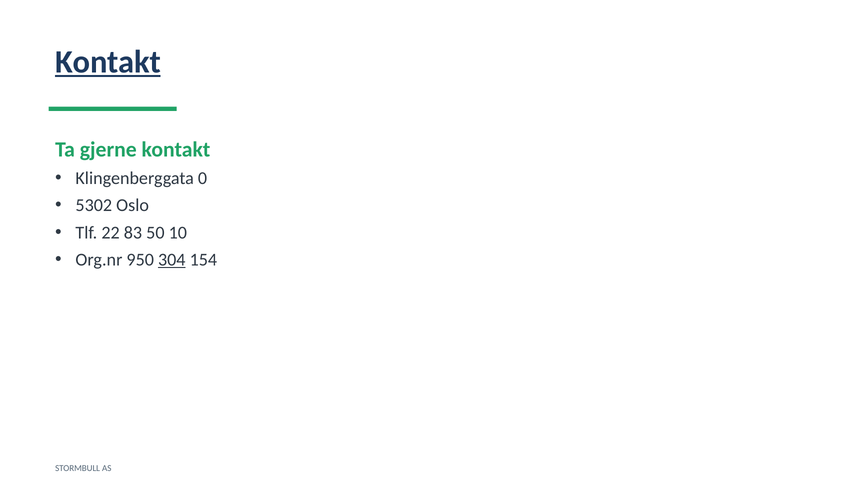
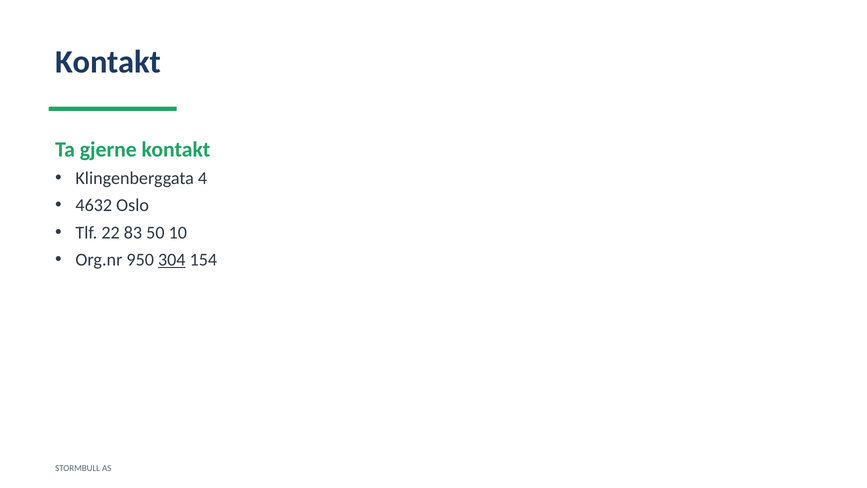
Kontakt at (108, 62) underline: present -> none
0: 0 -> 4
5302: 5302 -> 4632
